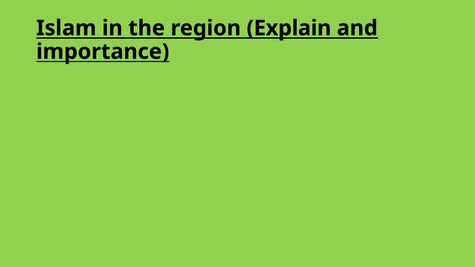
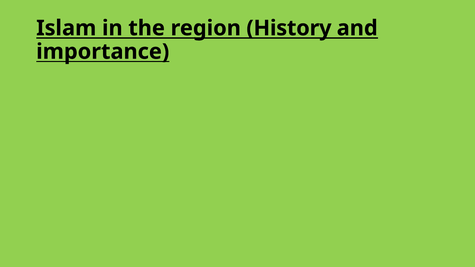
Explain: Explain -> History
